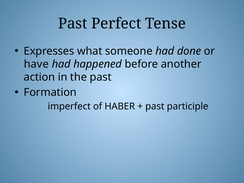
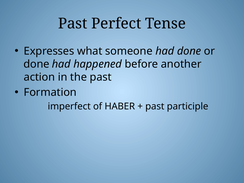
have at (36, 64): have -> done
